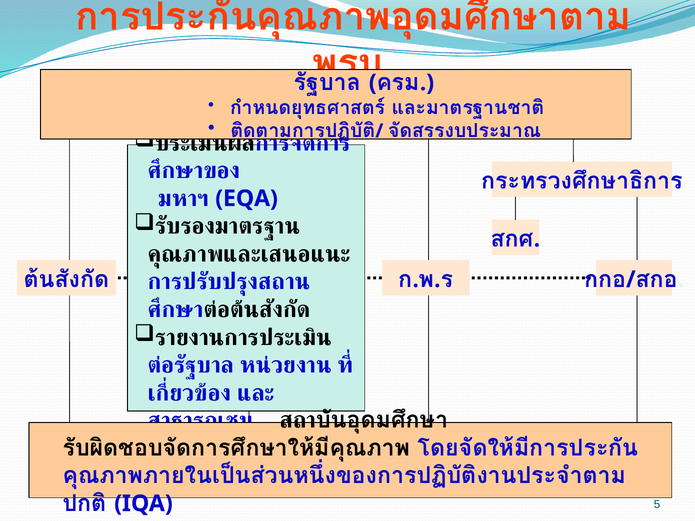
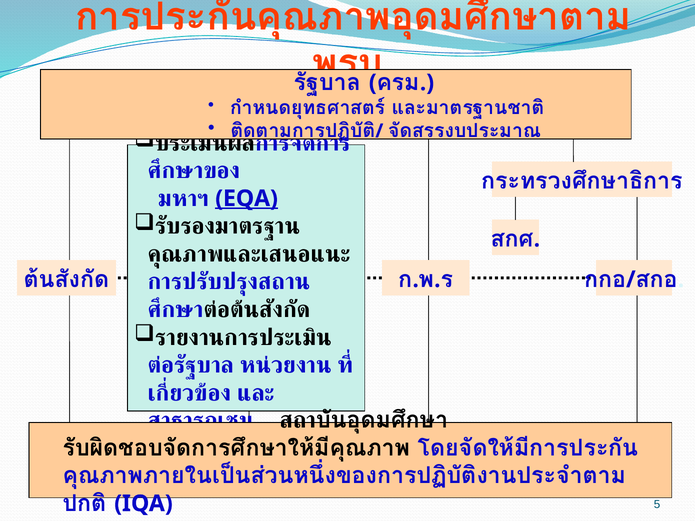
EQA underline: none -> present
